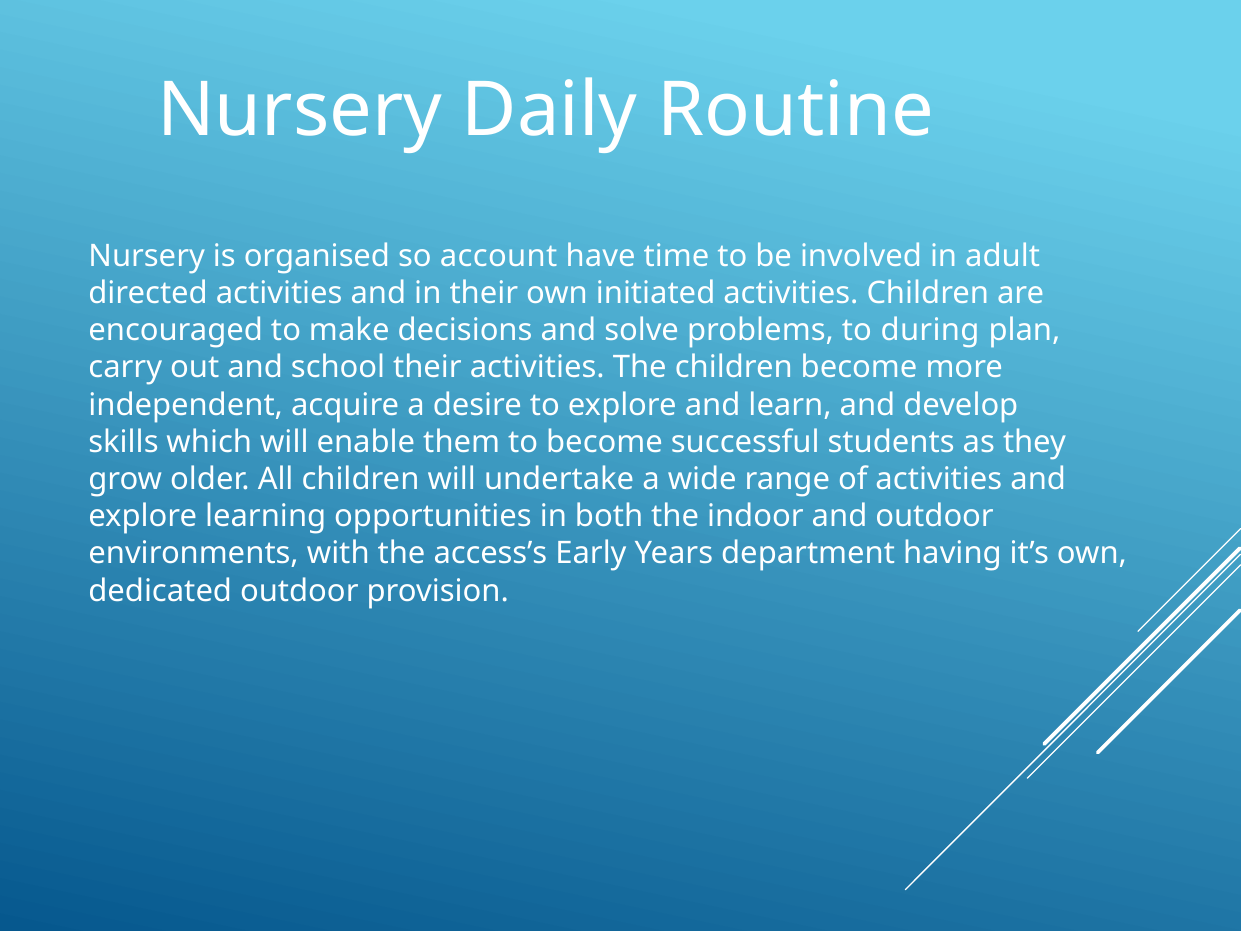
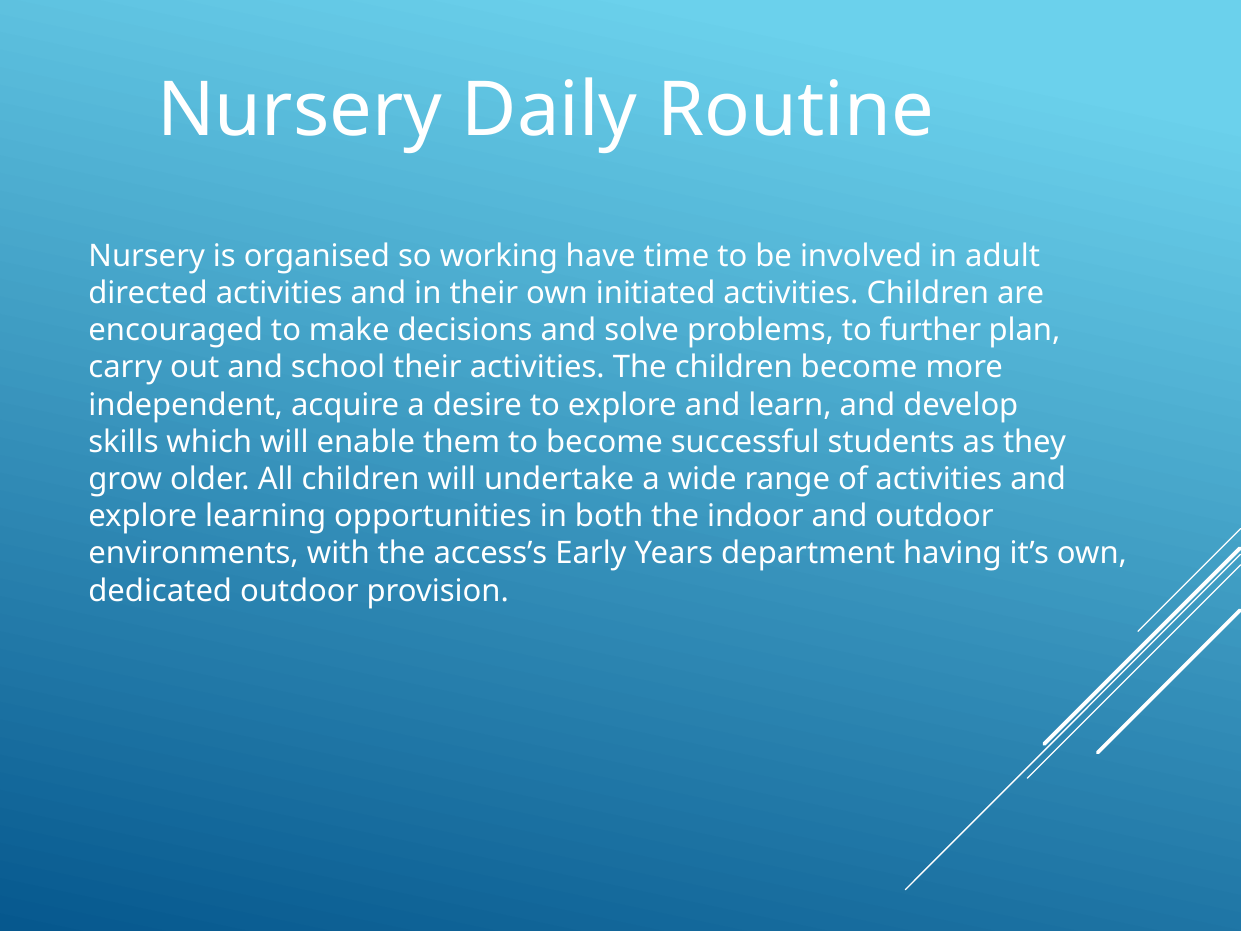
account: account -> working
during: during -> further
